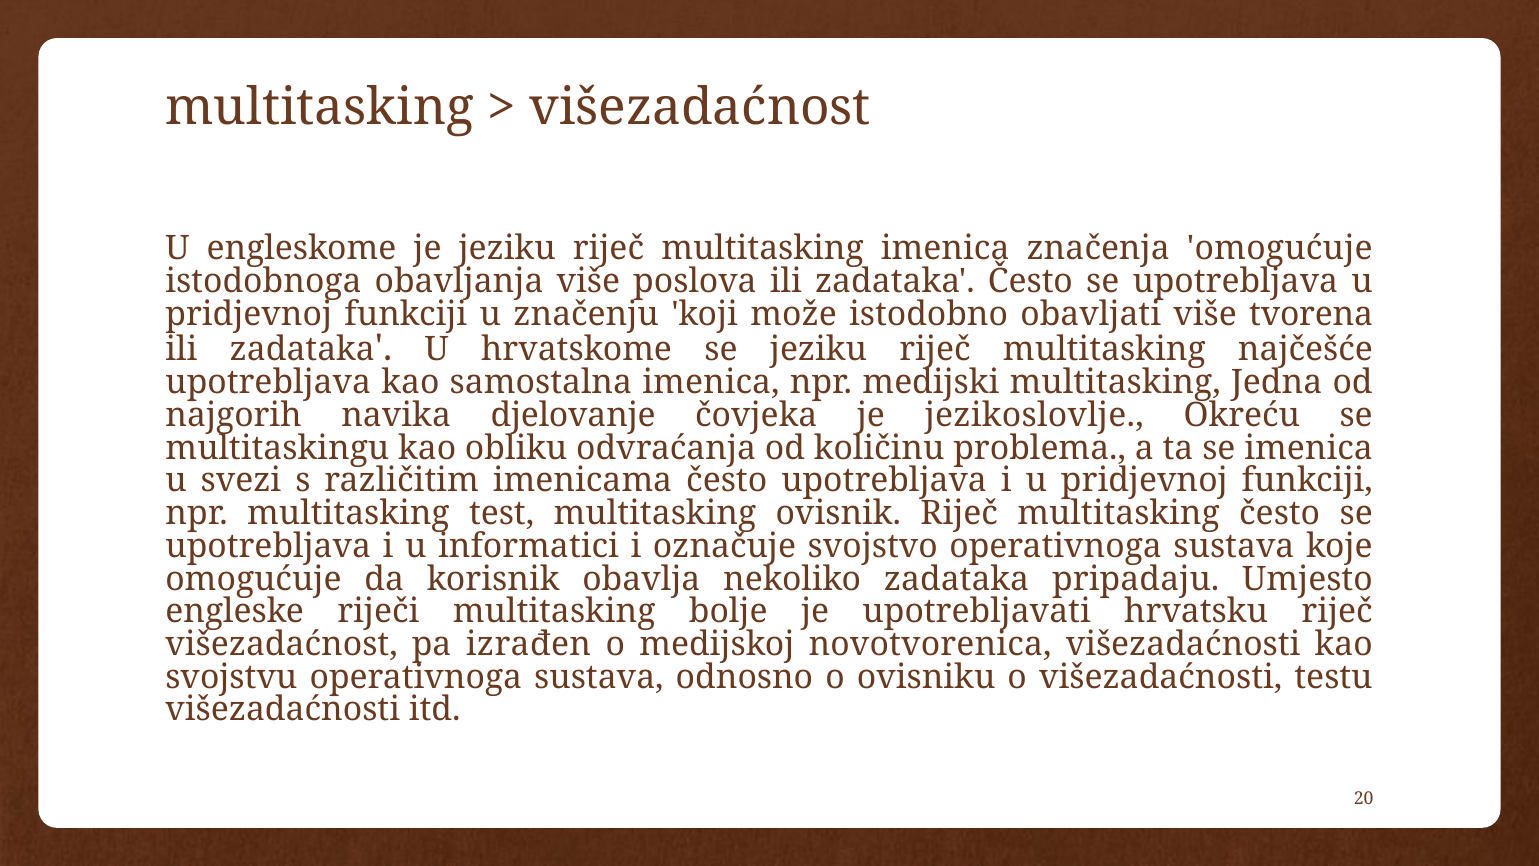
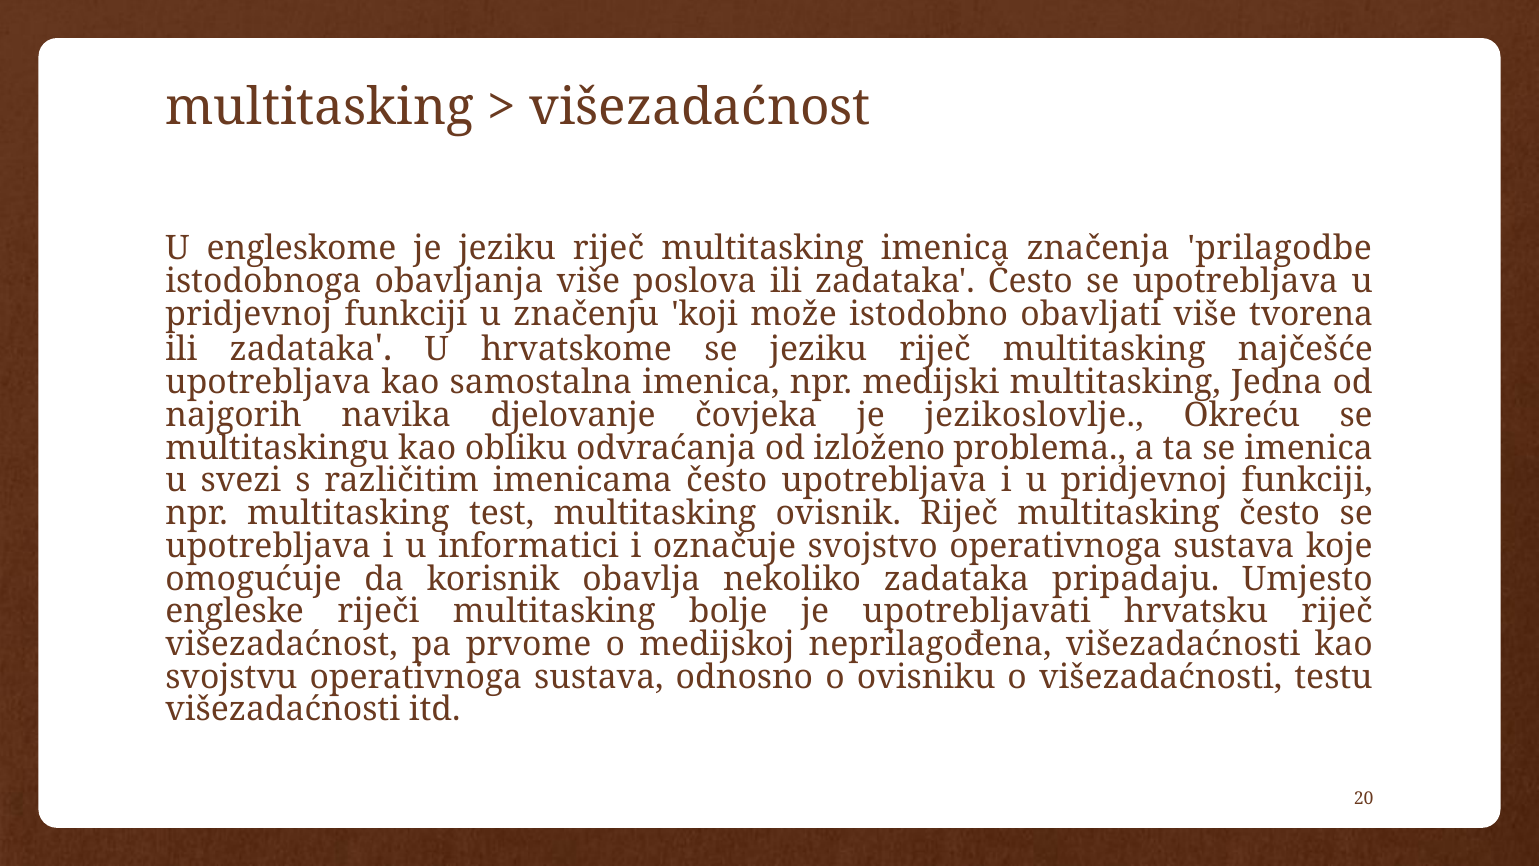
značenja omogućuje: omogućuje -> prilagodbe
količinu: količinu -> izloženo
izrađen: izrađen -> prvome
novotvorenica: novotvorenica -> neprilagođena
